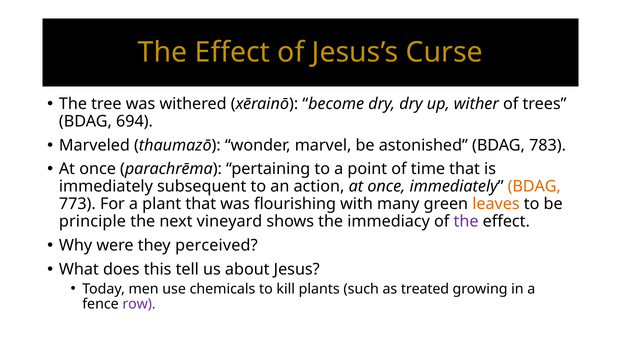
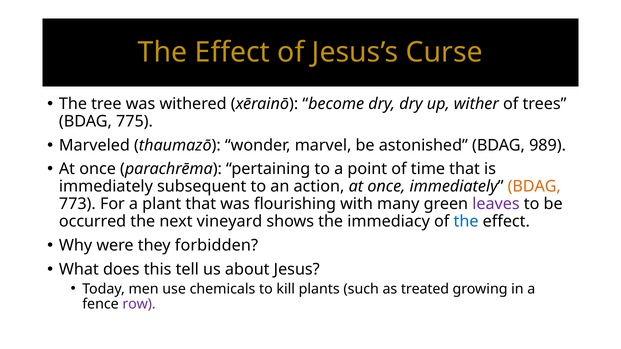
694: 694 -> 775
783: 783 -> 989
leaves colour: orange -> purple
principle: principle -> occurred
the at (466, 222) colour: purple -> blue
perceived: perceived -> forbidden
